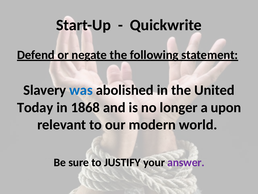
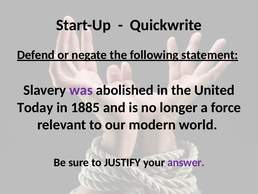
was colour: blue -> purple
1868: 1868 -> 1885
upon: upon -> force
